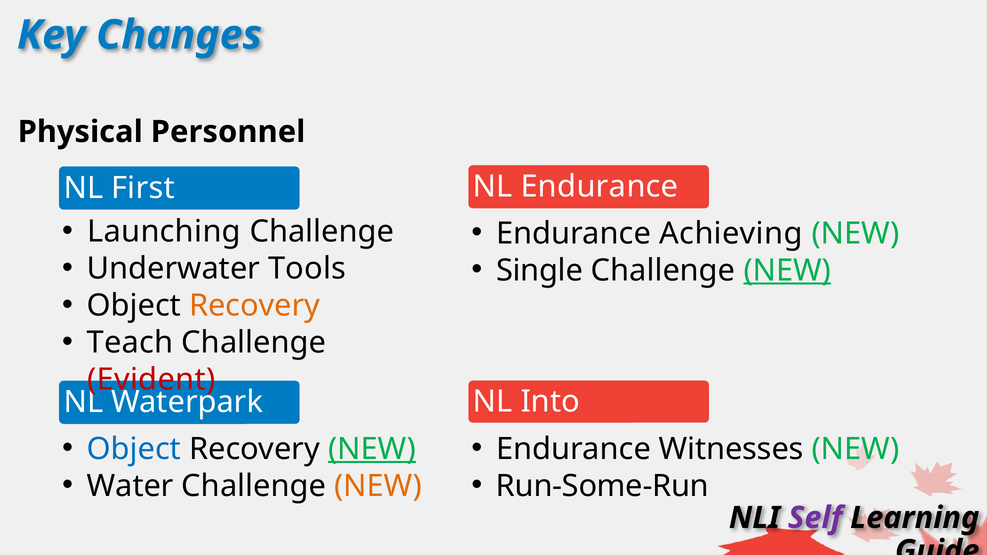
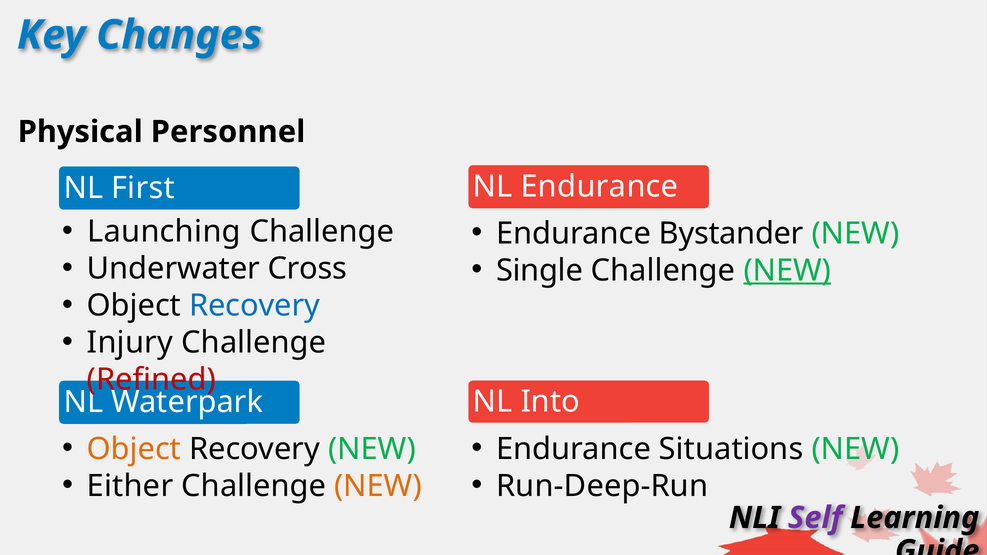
Achieving: Achieving -> Bystander
Tools: Tools -> Cross
Recovery at (254, 306) colour: orange -> blue
Teach: Teach -> Injury
Evident: Evident -> Refined
Object at (134, 449) colour: blue -> orange
NEW at (372, 449) underline: present -> none
Witnesses: Witnesses -> Situations
Water: Water -> Either
Run-Some-Run: Run-Some-Run -> Run-Deep-Run
